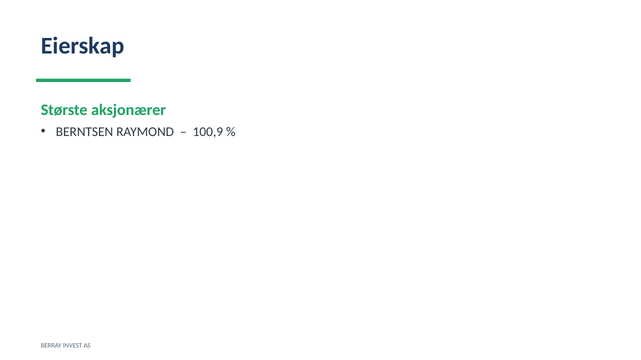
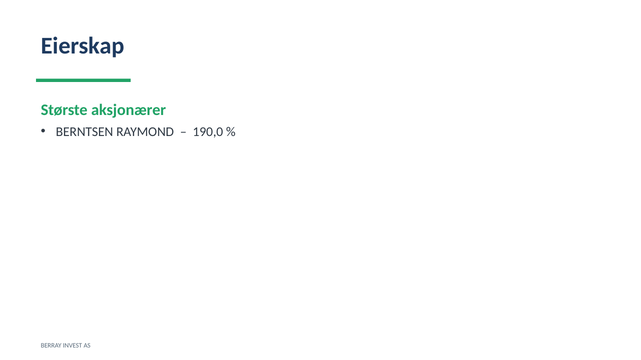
100,9: 100,9 -> 190,0
